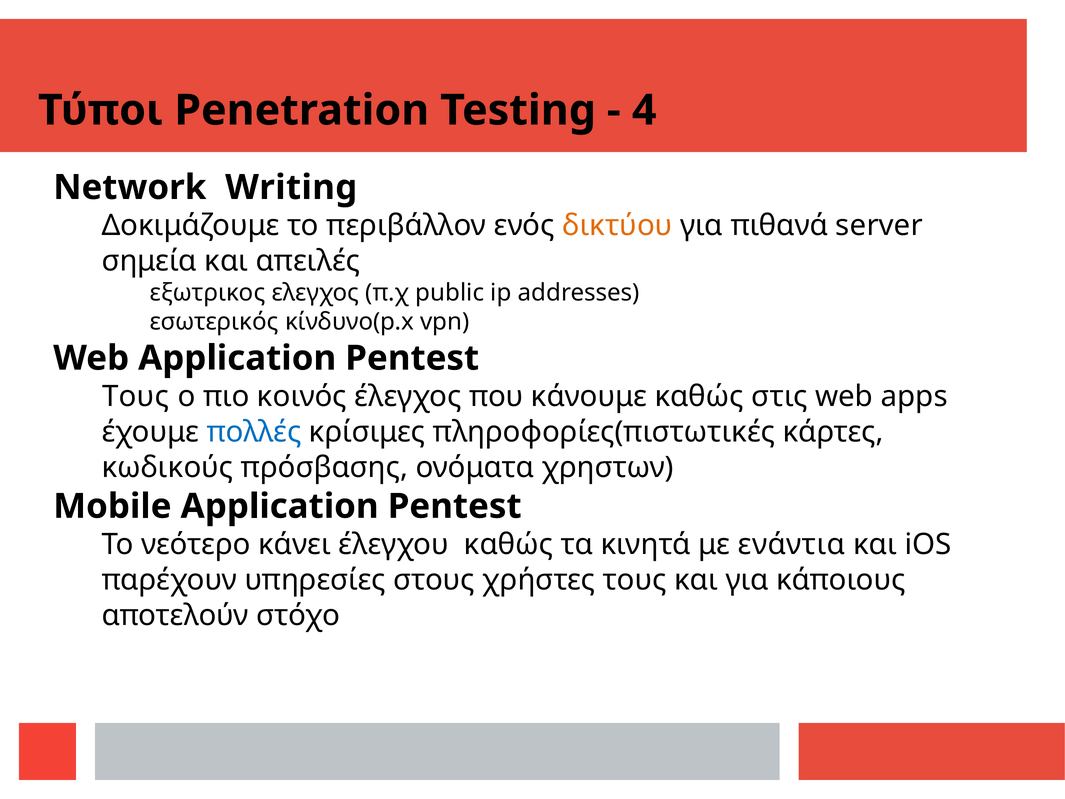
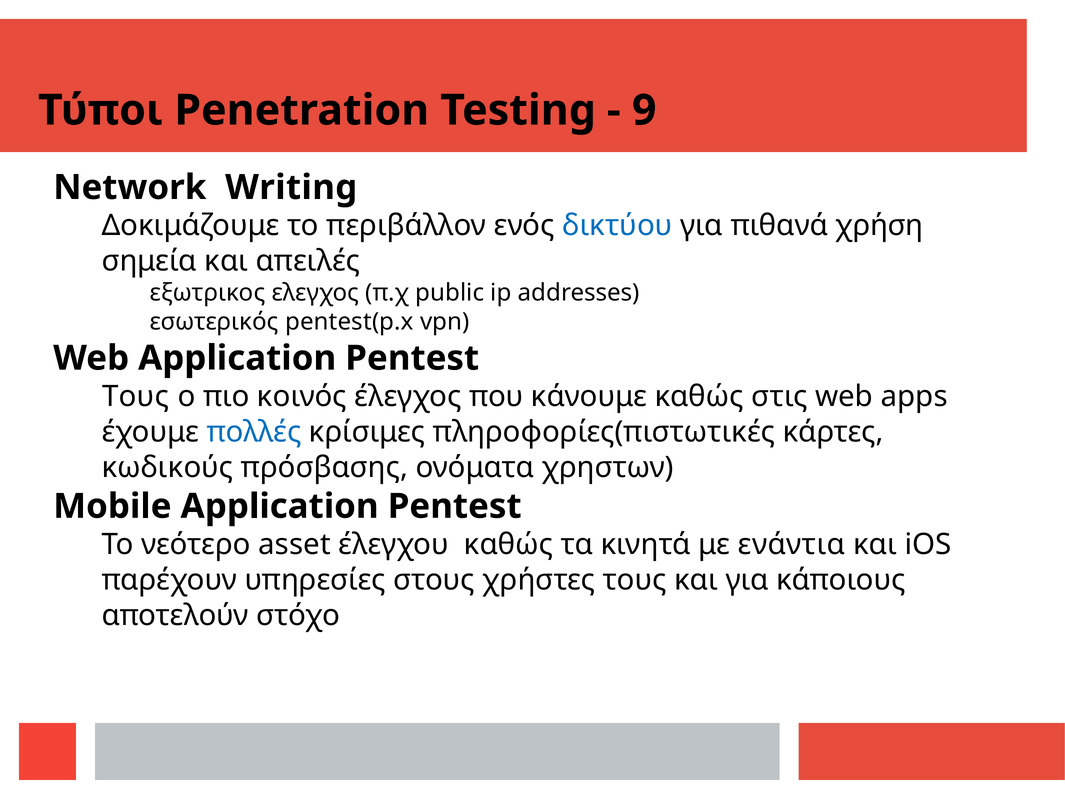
4: 4 -> 9
δικτύου colour: orange -> blue
server: server -> χρήση
κίνδυνο(p.x: κίνδυνο(p.x -> pentest(p.x
κάνει: κάνει -> asset
